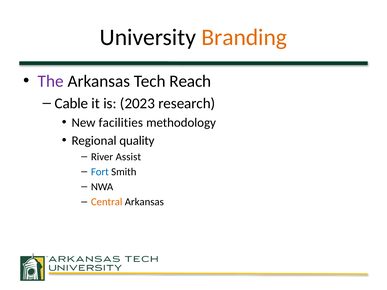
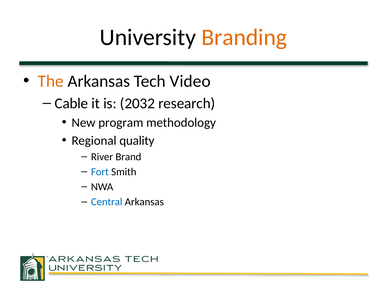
The colour: purple -> orange
Reach: Reach -> Video
2023: 2023 -> 2032
facilities: facilities -> program
Assist: Assist -> Brand
Central colour: orange -> blue
